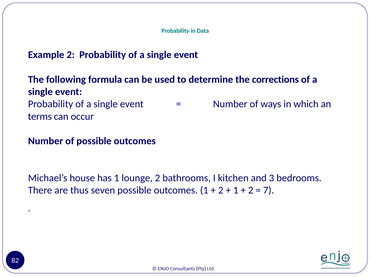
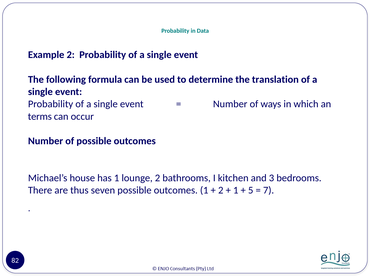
corrections: corrections -> translation
2 at (251, 191): 2 -> 5
